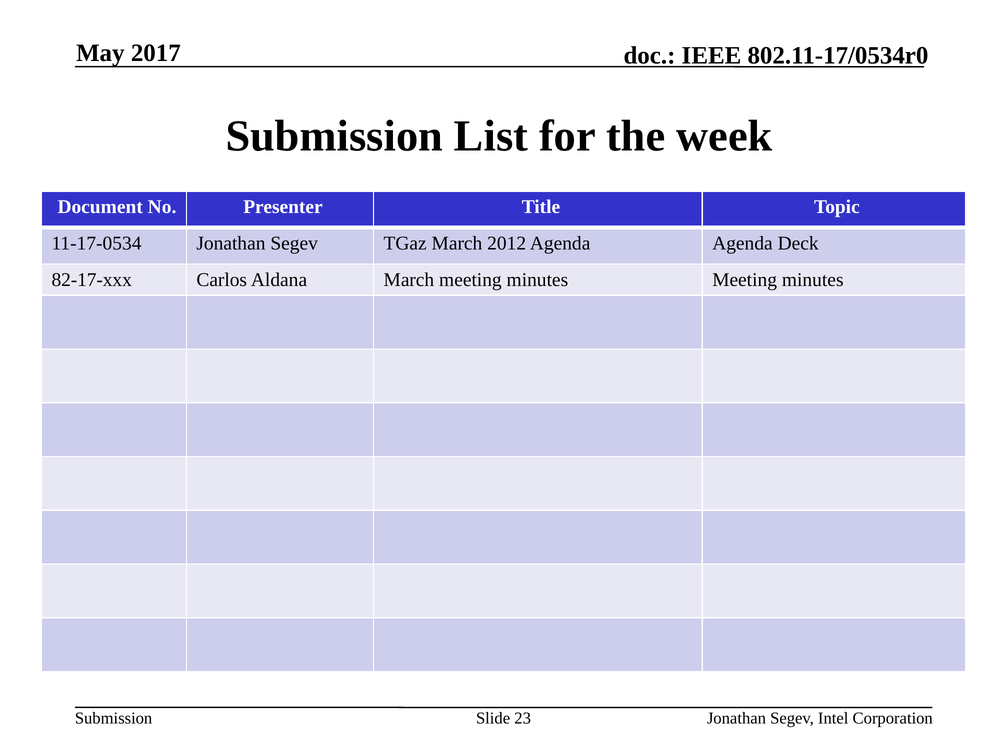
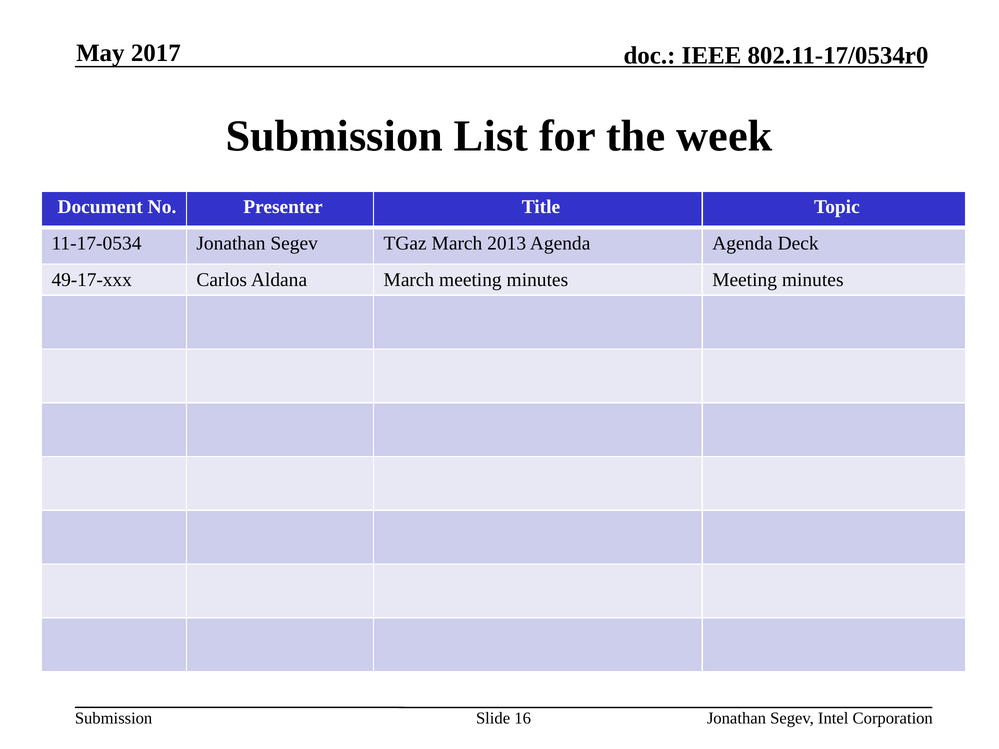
2012: 2012 -> 2013
82-17-xxx: 82-17-xxx -> 49-17-xxx
23: 23 -> 16
